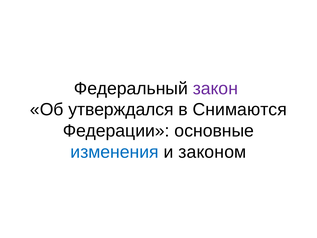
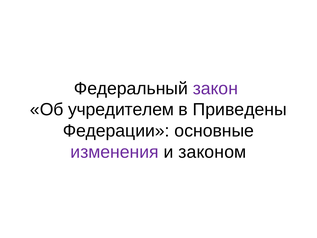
утверждался: утверждался -> учредителем
Снимаются: Снимаются -> Приведены
изменения colour: blue -> purple
